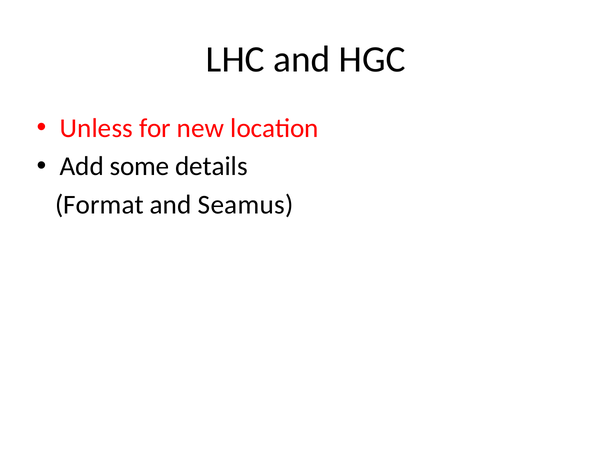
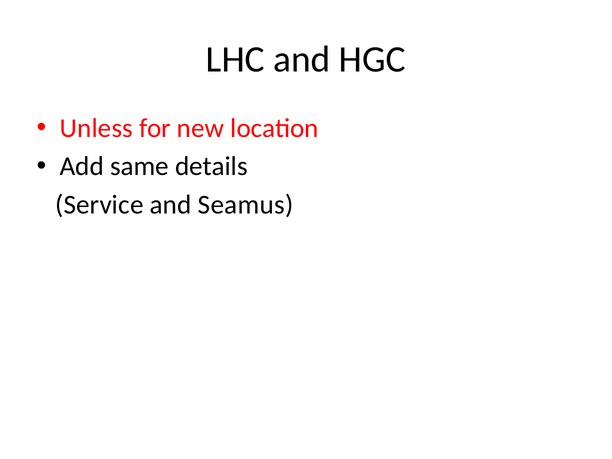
some: some -> same
Format: Format -> Service
